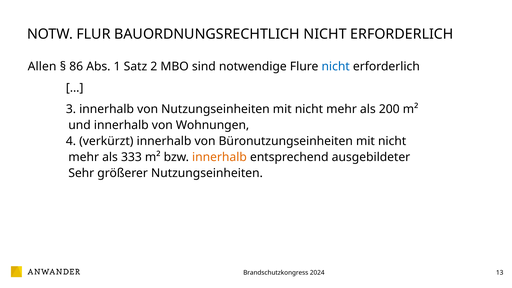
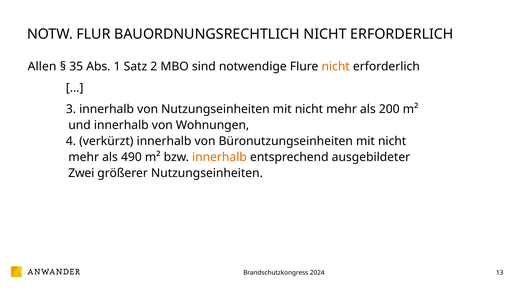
86: 86 -> 35
nicht at (336, 67) colour: blue -> orange
333: 333 -> 490
Sehr: Sehr -> Zwei
